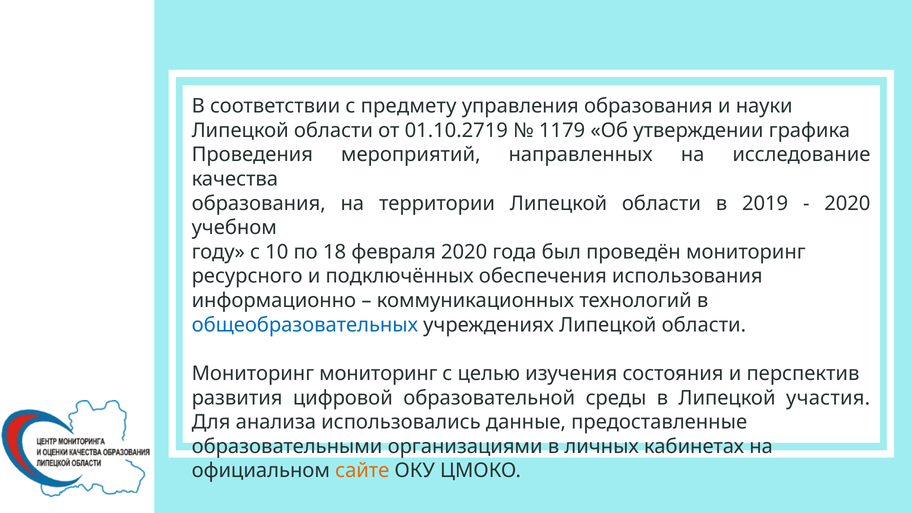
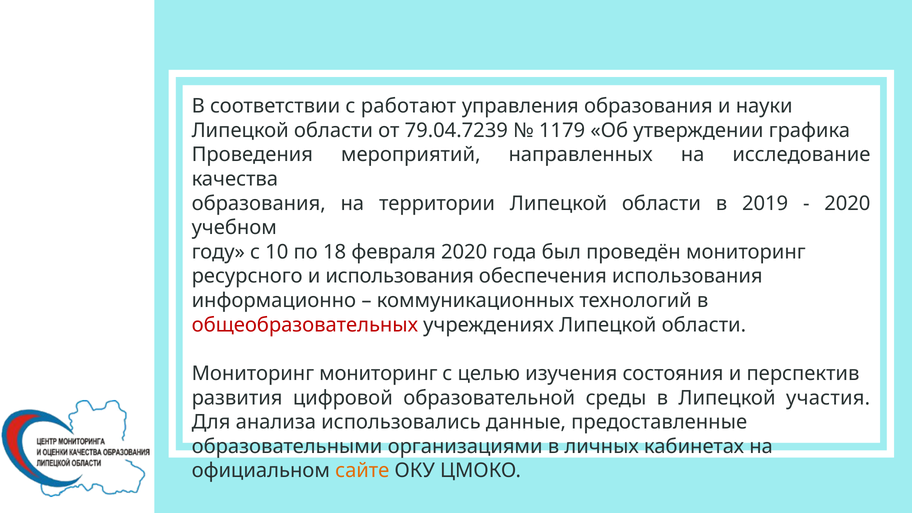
предмету: предмету -> работают
01.10.2719: 01.10.2719 -> 79.04.7239
и подключённых: подключённых -> использования
общеобразовательных colour: blue -> red
